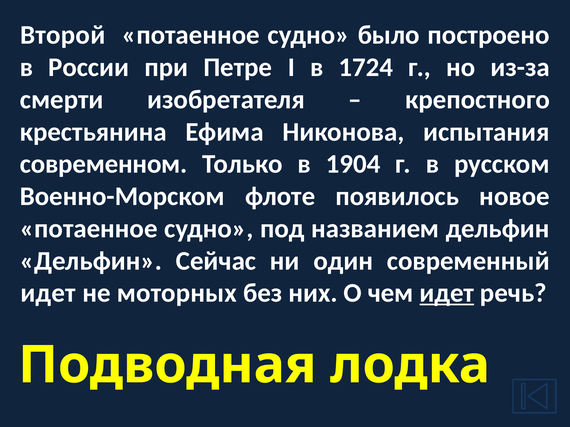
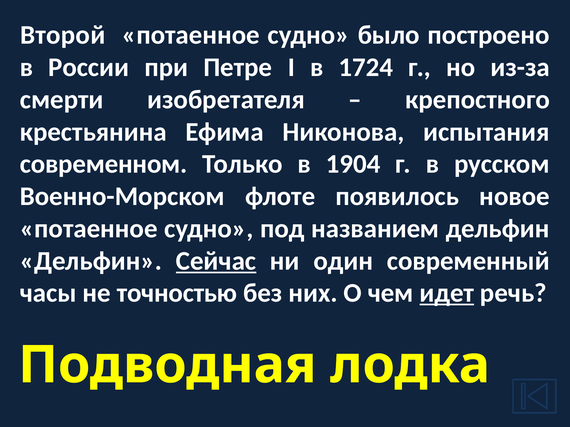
Сейчас underline: none -> present
идет at (48, 293): идет -> часы
моторных: моторных -> точностью
